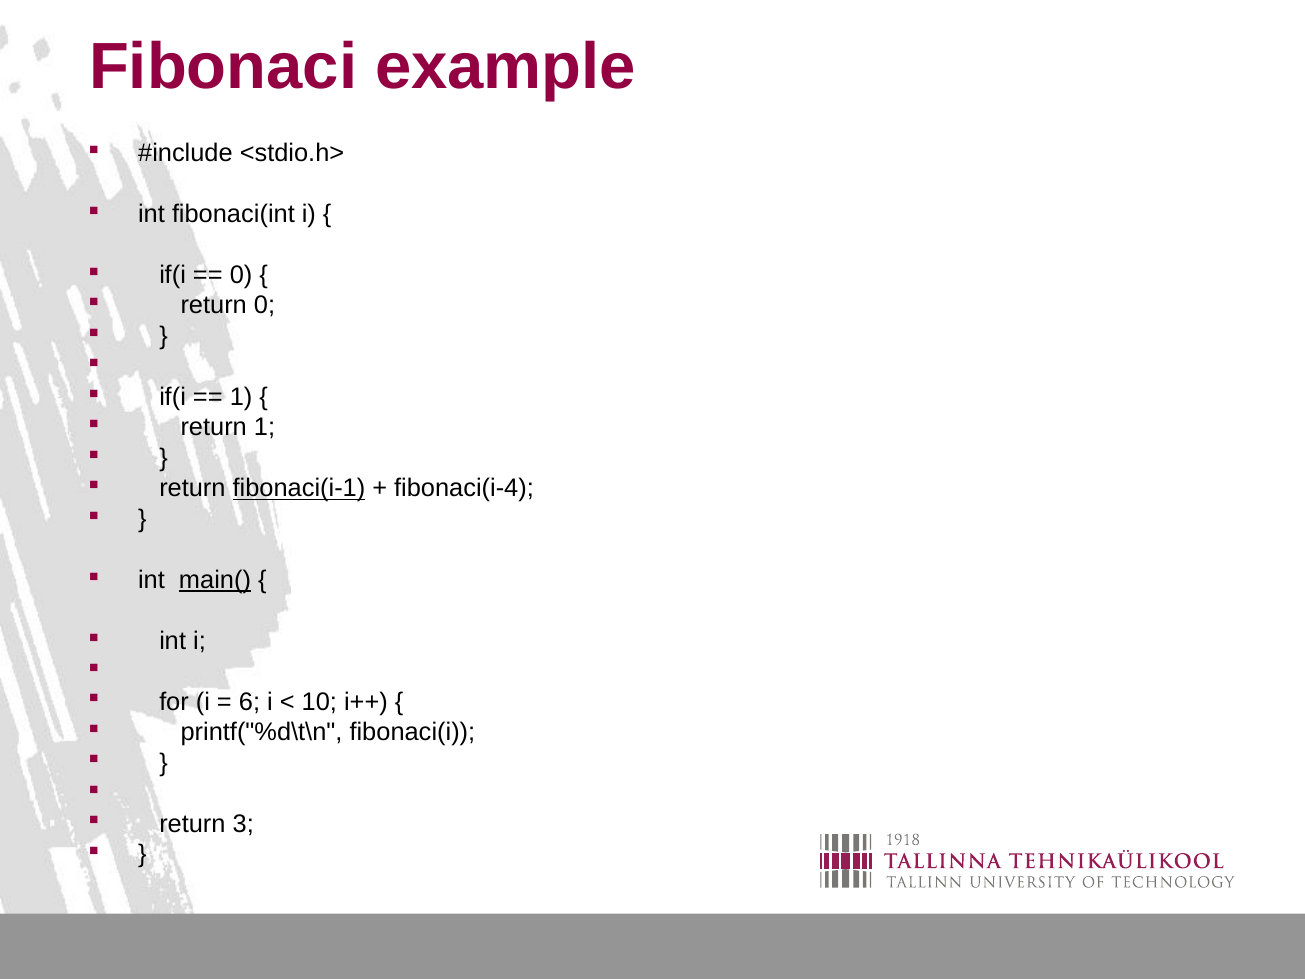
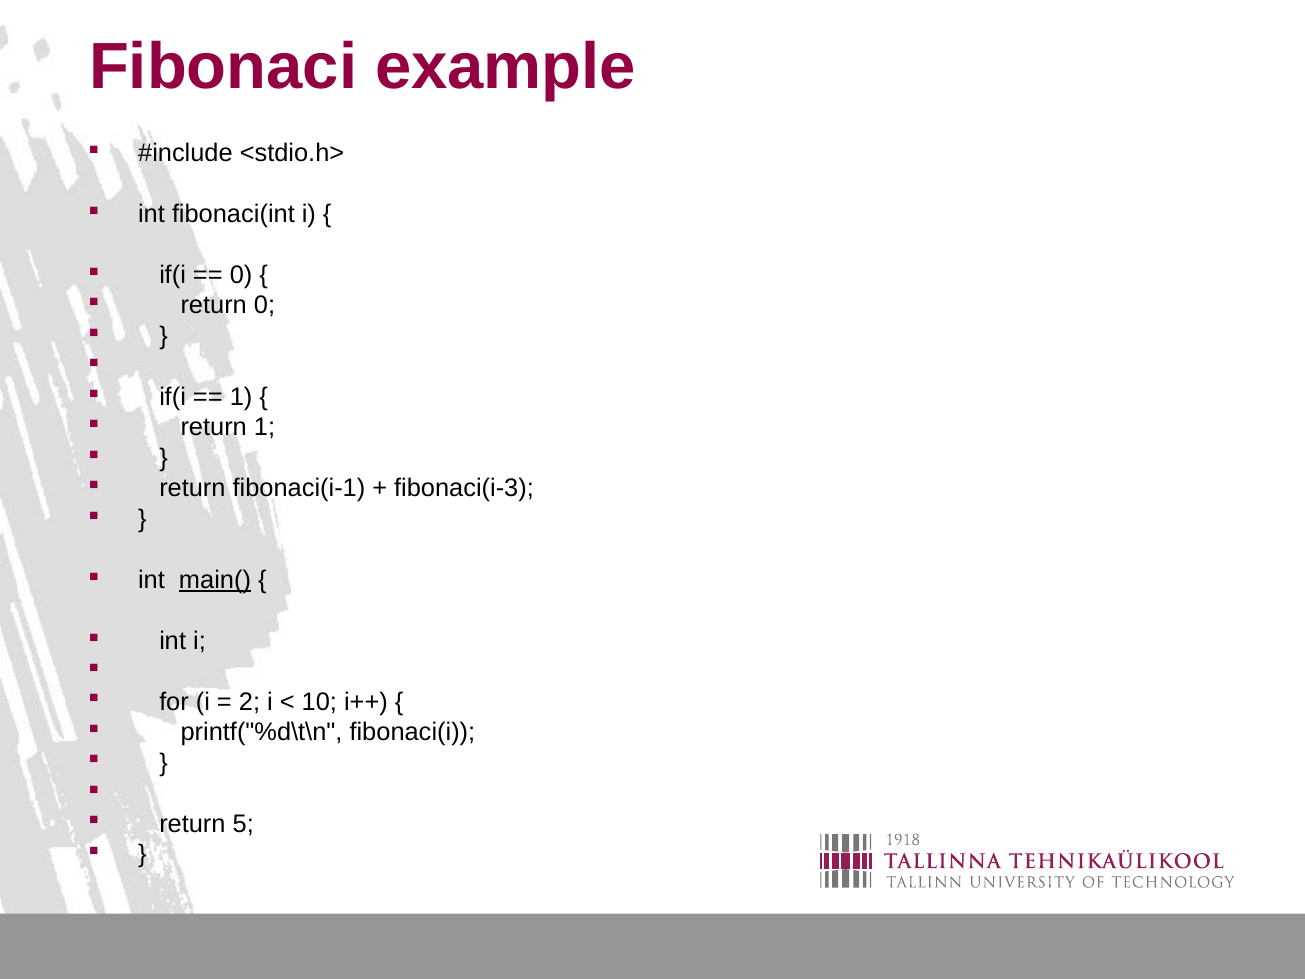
fibonaci(i-1 underline: present -> none
fibonaci(i-4: fibonaci(i-4 -> fibonaci(i-3
6: 6 -> 2
3: 3 -> 5
